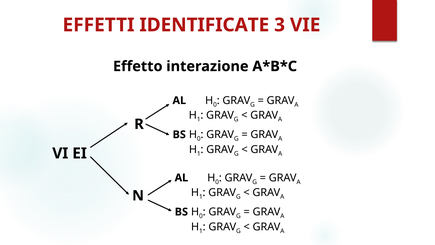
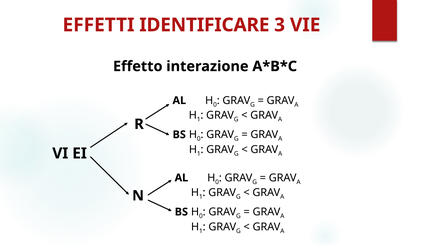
IDENTIFICATE: IDENTIFICATE -> IDENTIFICARE
